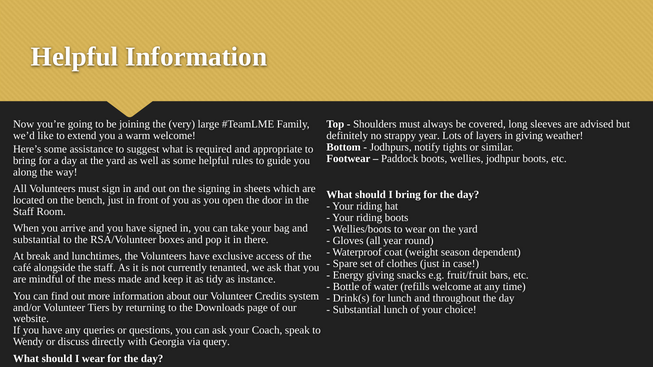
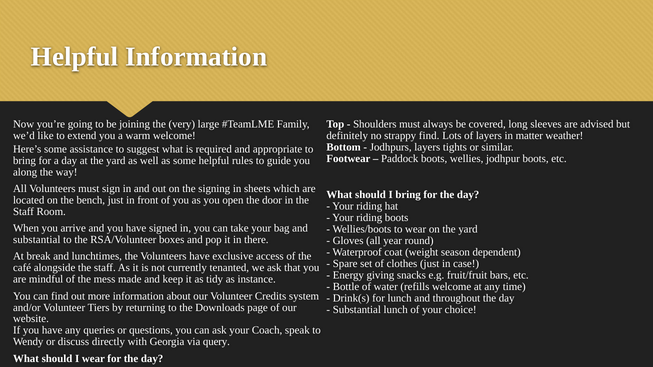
strappy year: year -> find
in giving: giving -> matter
Jodhpurs notify: notify -> layers
